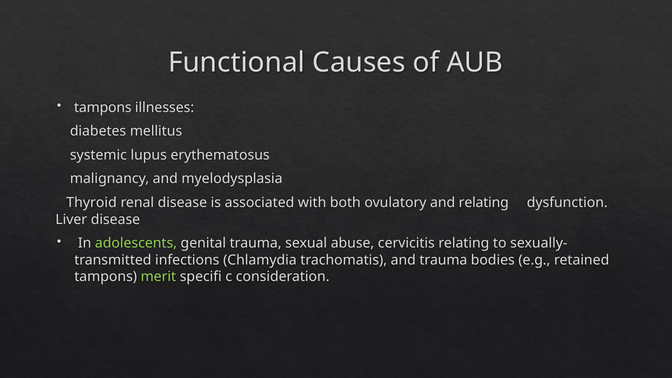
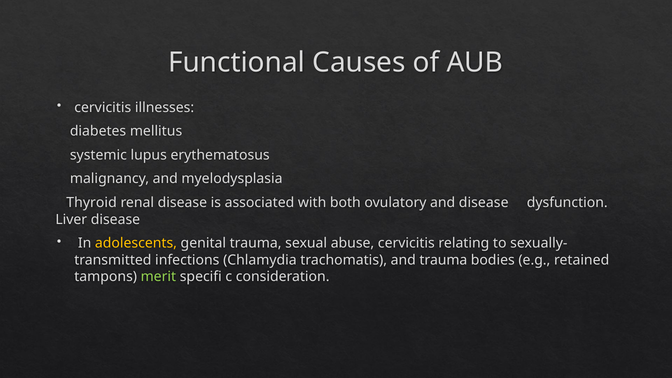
tampons at (103, 107): tampons -> cervicitis
and relating: relating -> disease
adolescents colour: light green -> yellow
